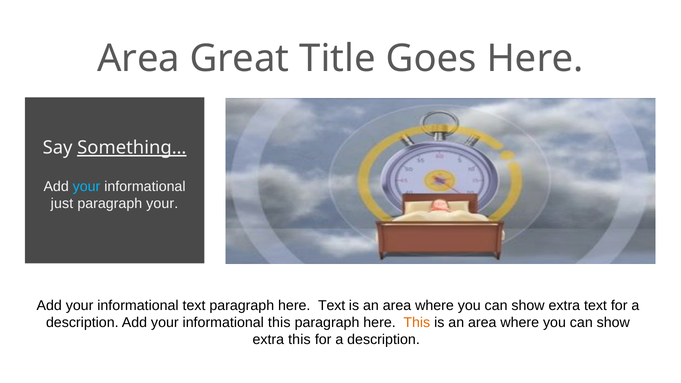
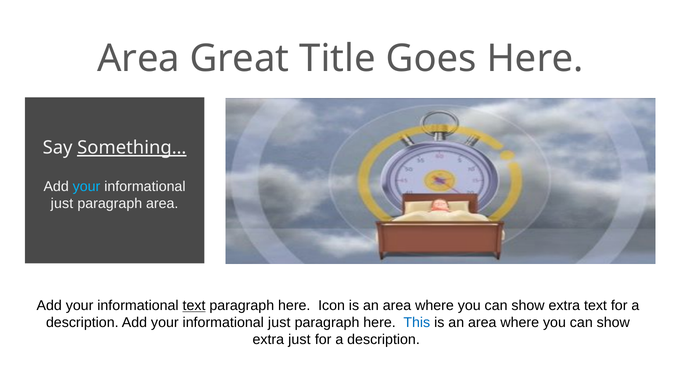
paragraph your: your -> area
text at (194, 306) underline: none -> present
here Text: Text -> Icon
this at (279, 323): this -> just
This at (417, 323) colour: orange -> blue
extra this: this -> just
